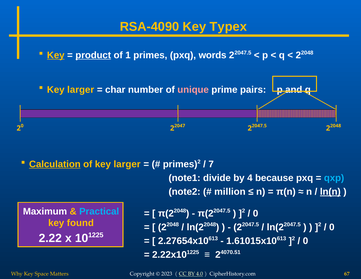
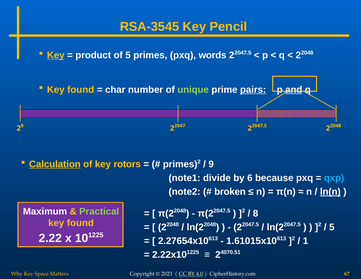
RSA-4090: RSA-4090 -> RSA-3545
Typex: Typex -> Pencil
product underline: present -> none
of 1: 1 -> 5
larger at (81, 90): larger -> found
unique colour: pink -> light green
pairs underline: none -> present
and underline: none -> present
of key larger: larger -> rotors
7: 7 -> 9
4: 4 -> 6
million: million -> broken
Practical colour: light blue -> light green
0 at (256, 213): 0 -> 8
0 at (332, 227): 0 -> 5
0 at (306, 241): 0 -> 1
